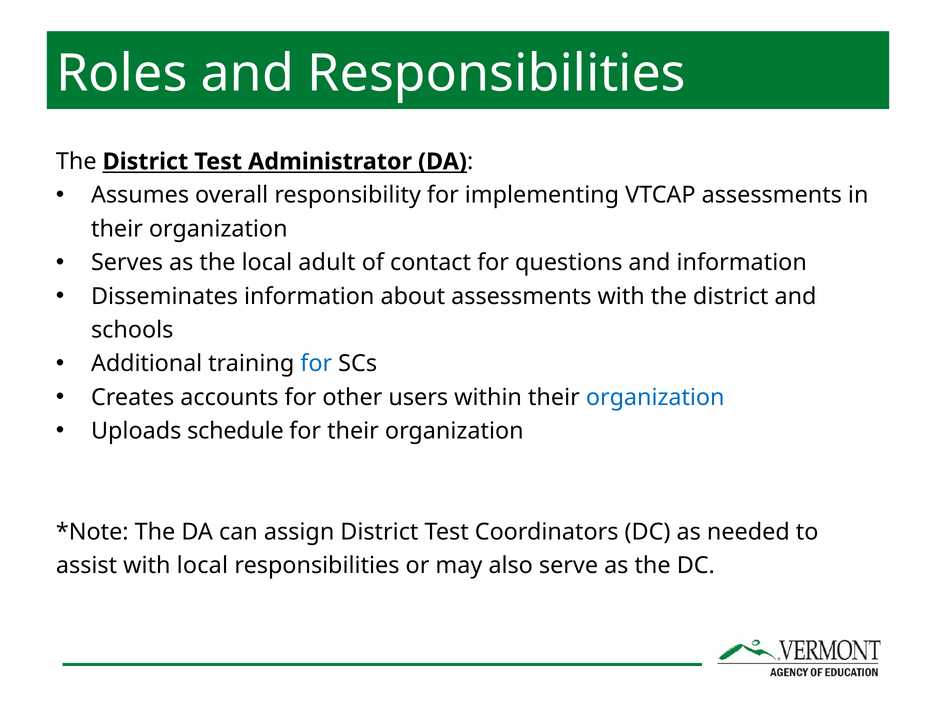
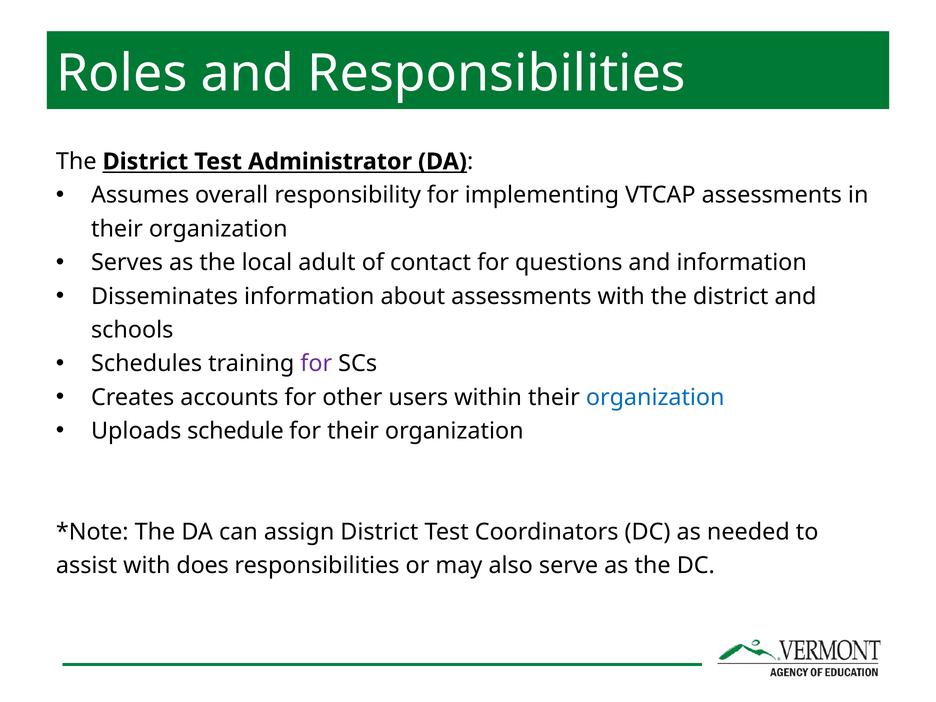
Additional: Additional -> Schedules
for at (316, 364) colour: blue -> purple
with local: local -> does
